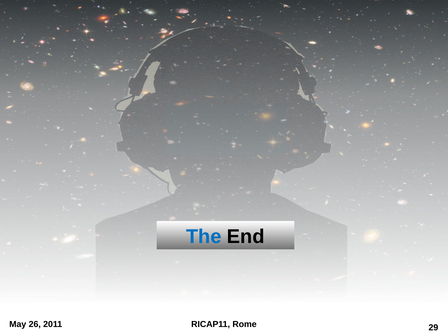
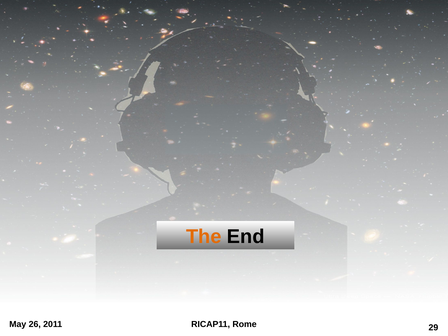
The colour: blue -> orange
